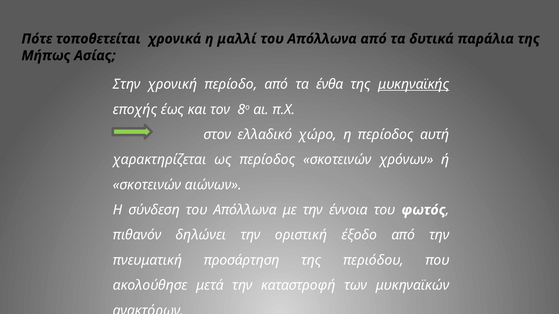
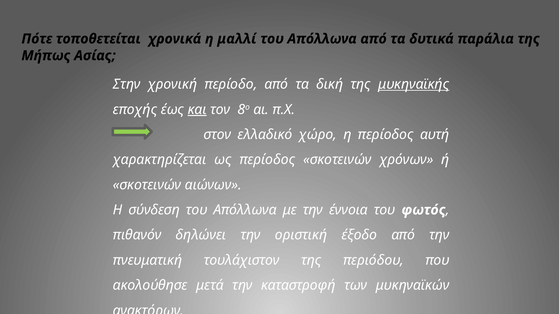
ένθα: ένθα -> δική
και underline: none -> present
προσάρτηση: προσάρτηση -> τουλάχιστον
